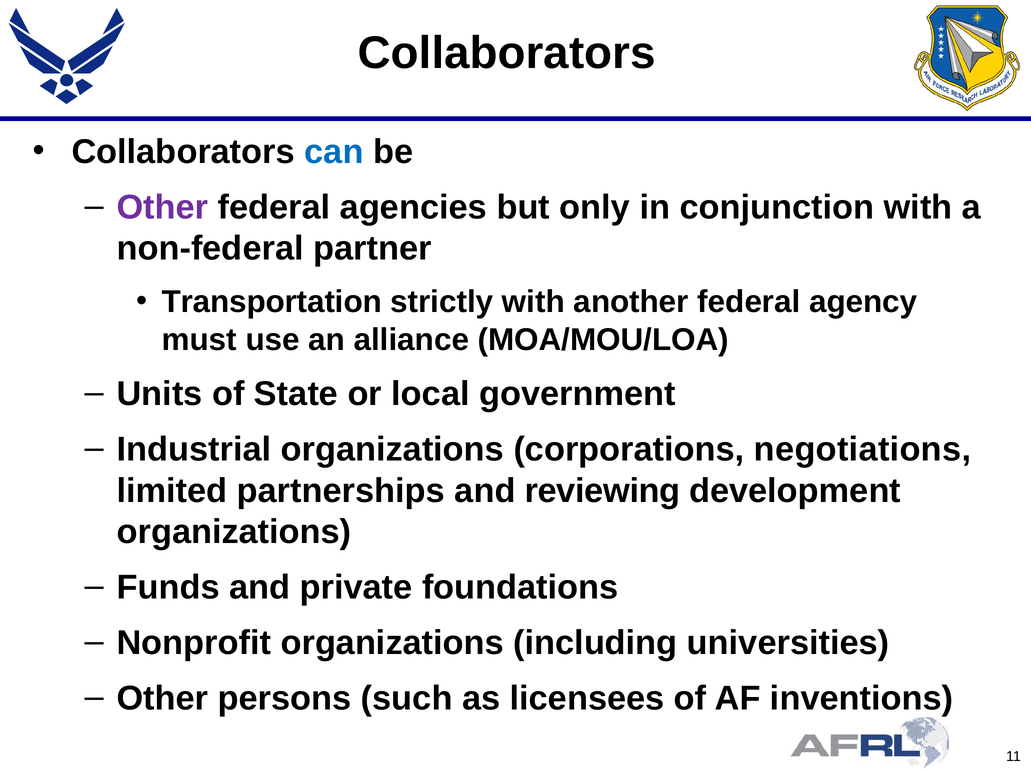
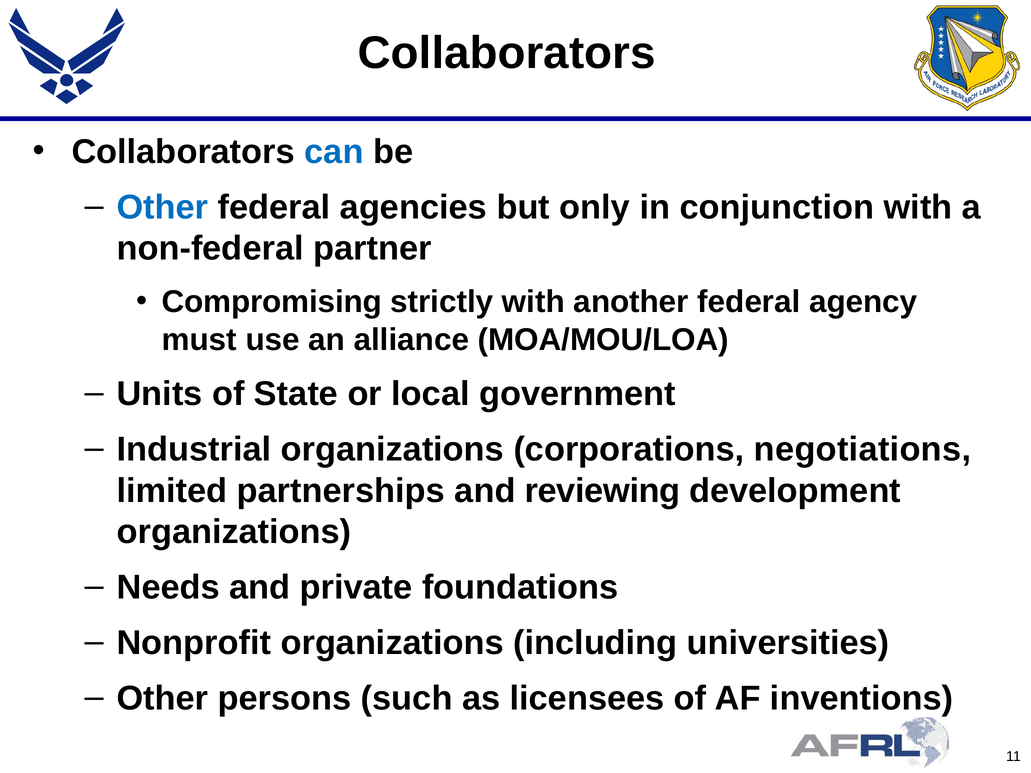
Other at (163, 207) colour: purple -> blue
Transportation: Transportation -> Compromising
Funds: Funds -> Needs
